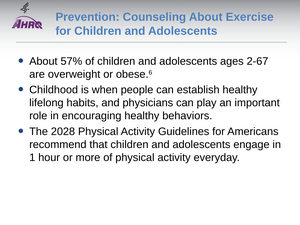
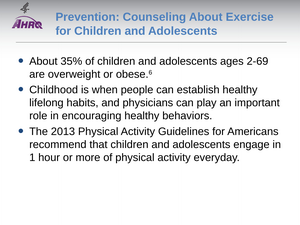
57%: 57% -> 35%
2-67: 2-67 -> 2-69
2028: 2028 -> 2013
